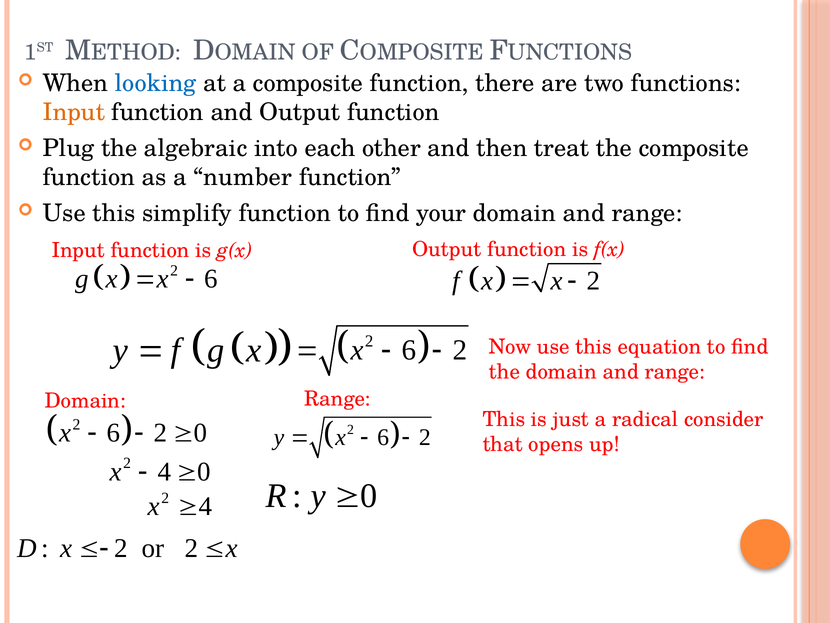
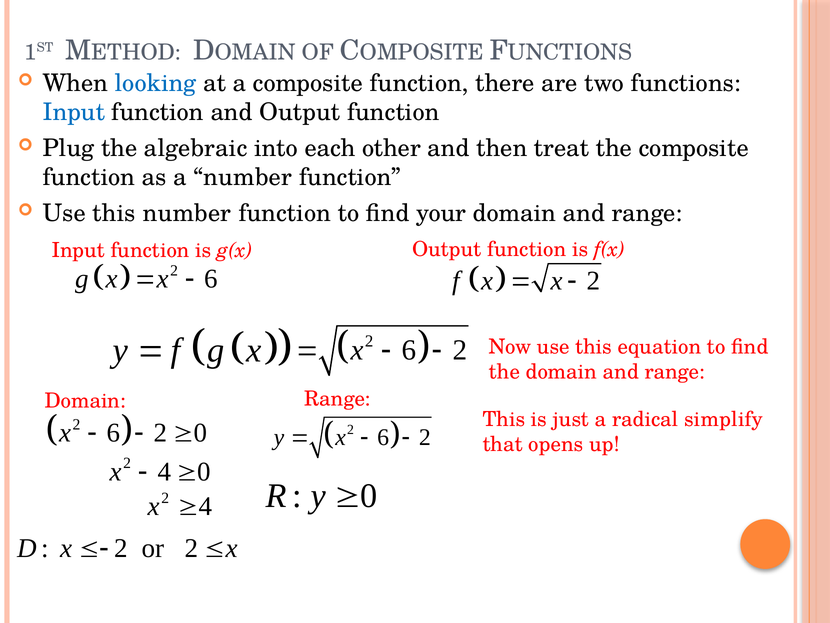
Input at (74, 112) colour: orange -> blue
this simplify: simplify -> number
consider: consider -> simplify
